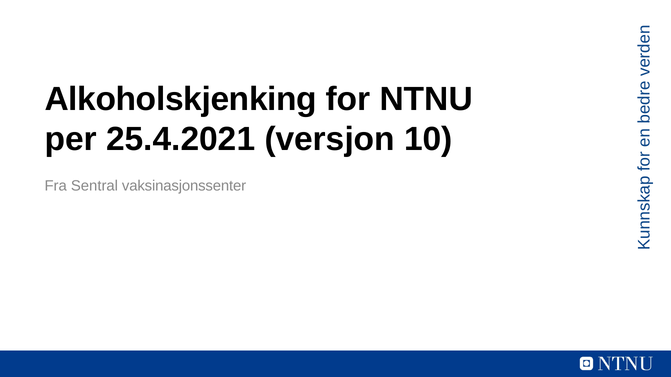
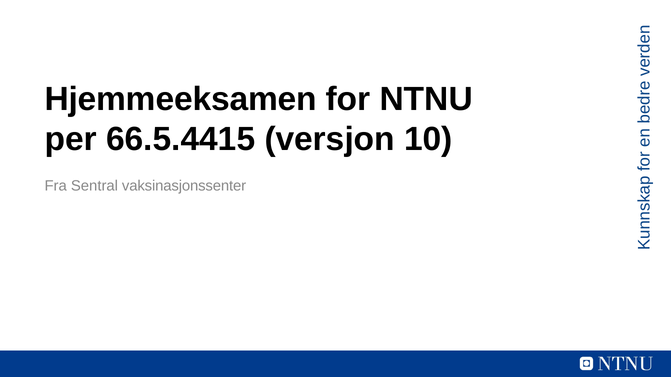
Alkoholskjenking: Alkoholskjenking -> Hjemmeeksamen
25.4.2021: 25.4.2021 -> 66.5.4415
